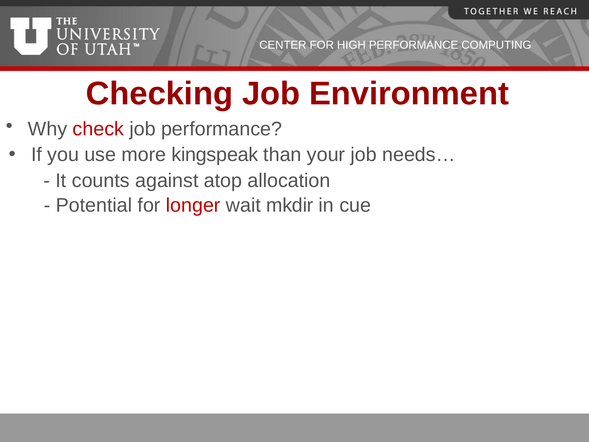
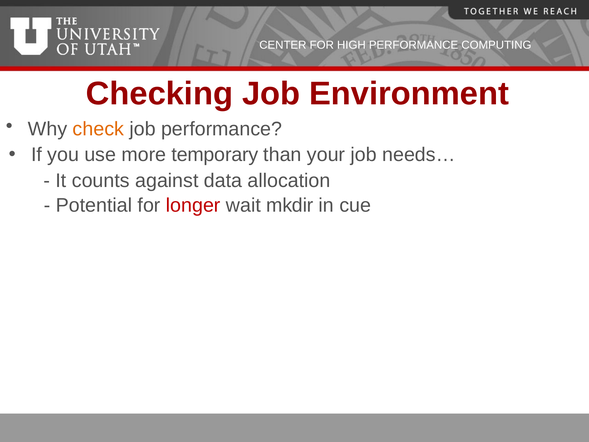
check colour: red -> orange
kingspeak: kingspeak -> temporary
atop: atop -> data
